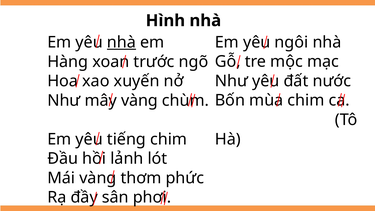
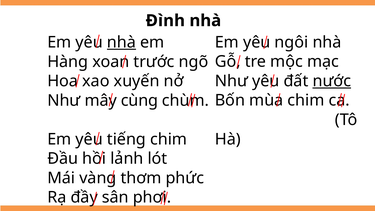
Hình: Hình -> Đình
nước underline: none -> present
mây vàng: vàng -> cùng
